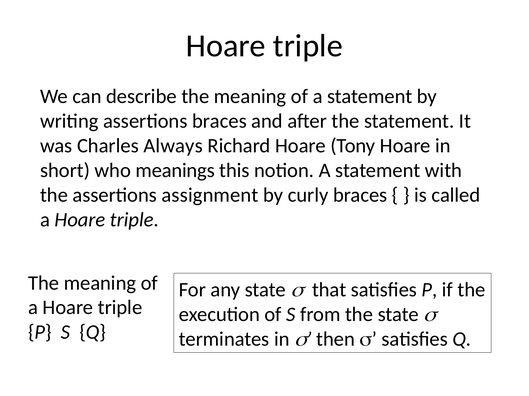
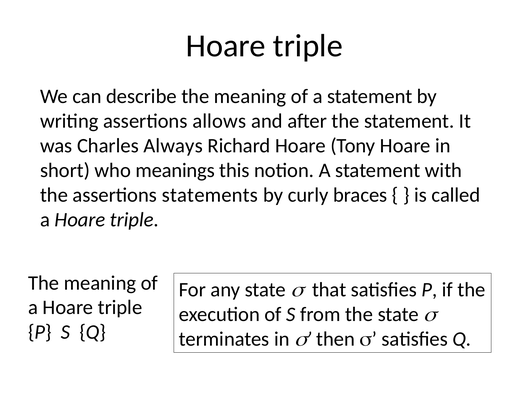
assertions braces: braces -> allows
assignment: assignment -> statements
